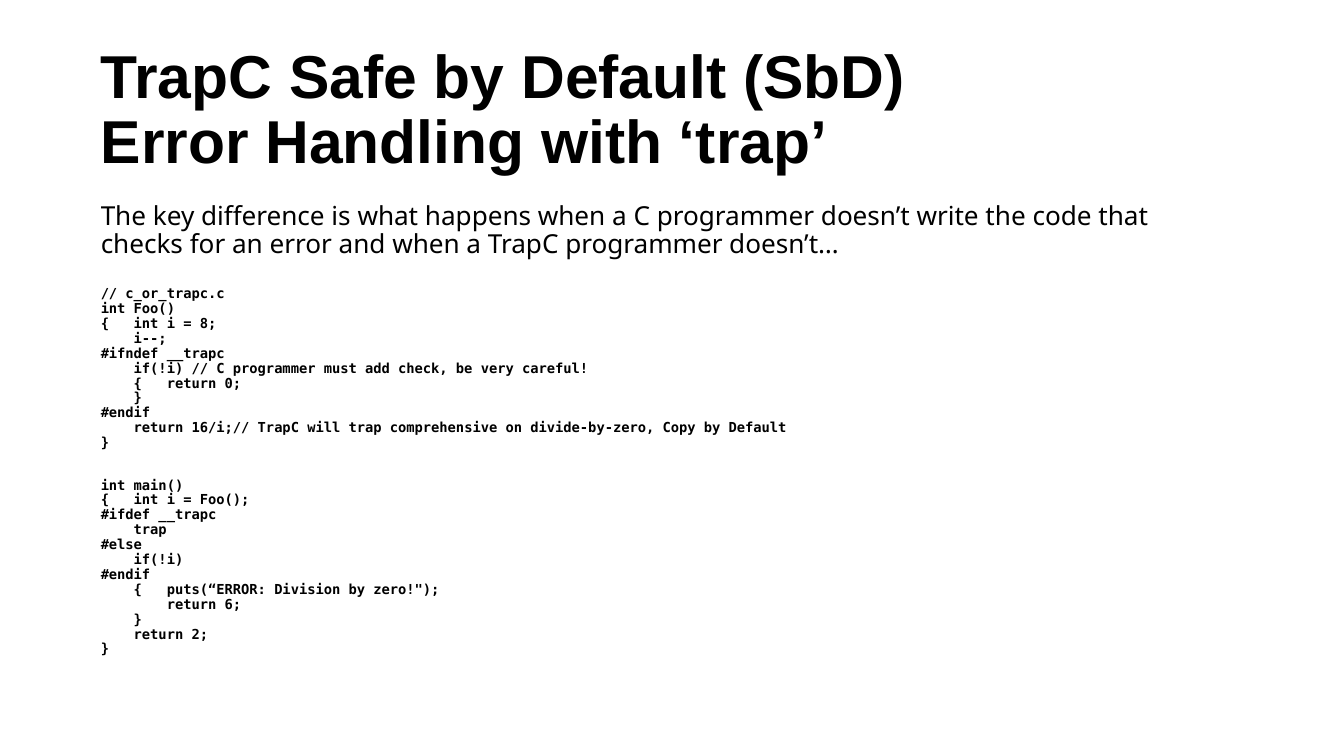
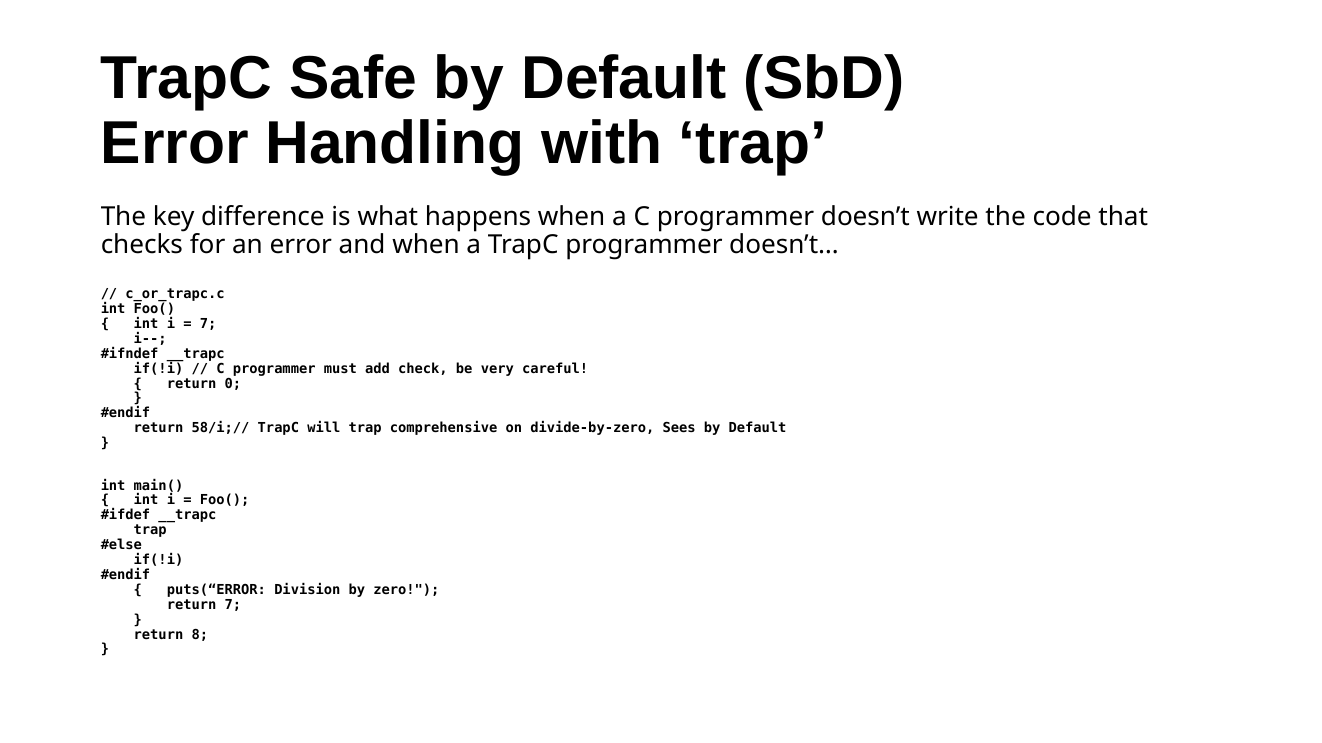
8 at (208, 324): 8 -> 7
16/i;//: 16/i;// -> 58/i;//
Copy: Copy -> Sees
return 6: 6 -> 7
2: 2 -> 8
